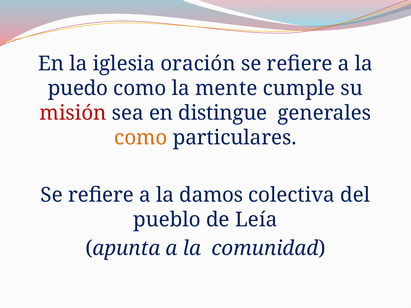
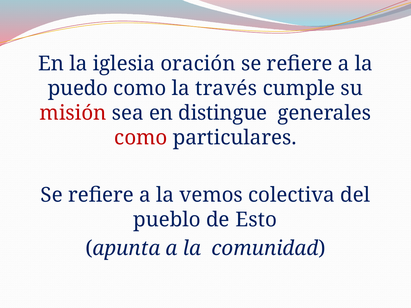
mente: mente -> través
como at (141, 138) colour: orange -> red
damos: damos -> vemos
Leía: Leía -> Esto
